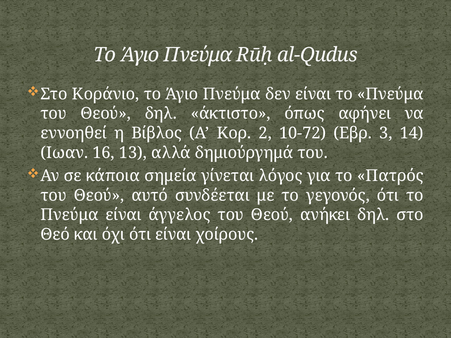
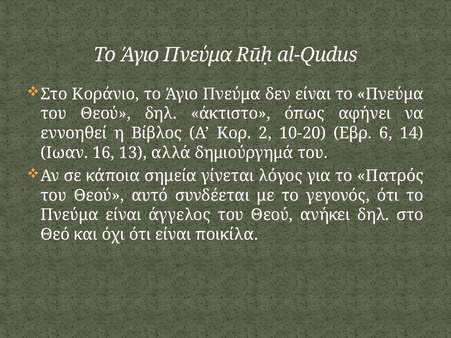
10-72: 10-72 -> 10-20
3: 3 -> 6
χοίρους: χοίρους -> ποικίλα
